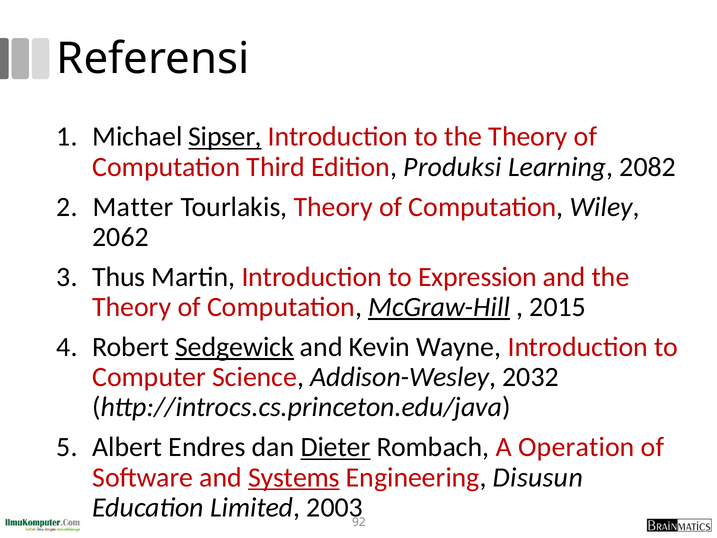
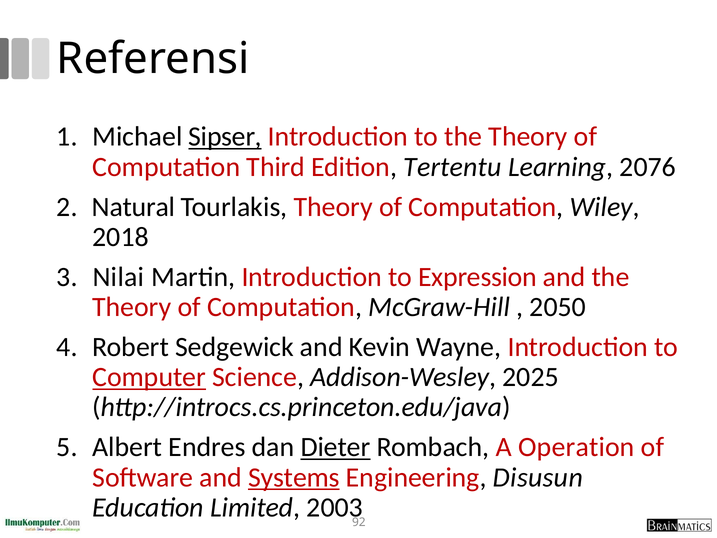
Produksi: Produksi -> Tertentu
2082: 2082 -> 2076
Matter: Matter -> Natural
2062: 2062 -> 2018
Thus: Thus -> Nilai
McGraw-Hill underline: present -> none
2015: 2015 -> 2050
Sedgewick underline: present -> none
Computer underline: none -> present
2032: 2032 -> 2025
